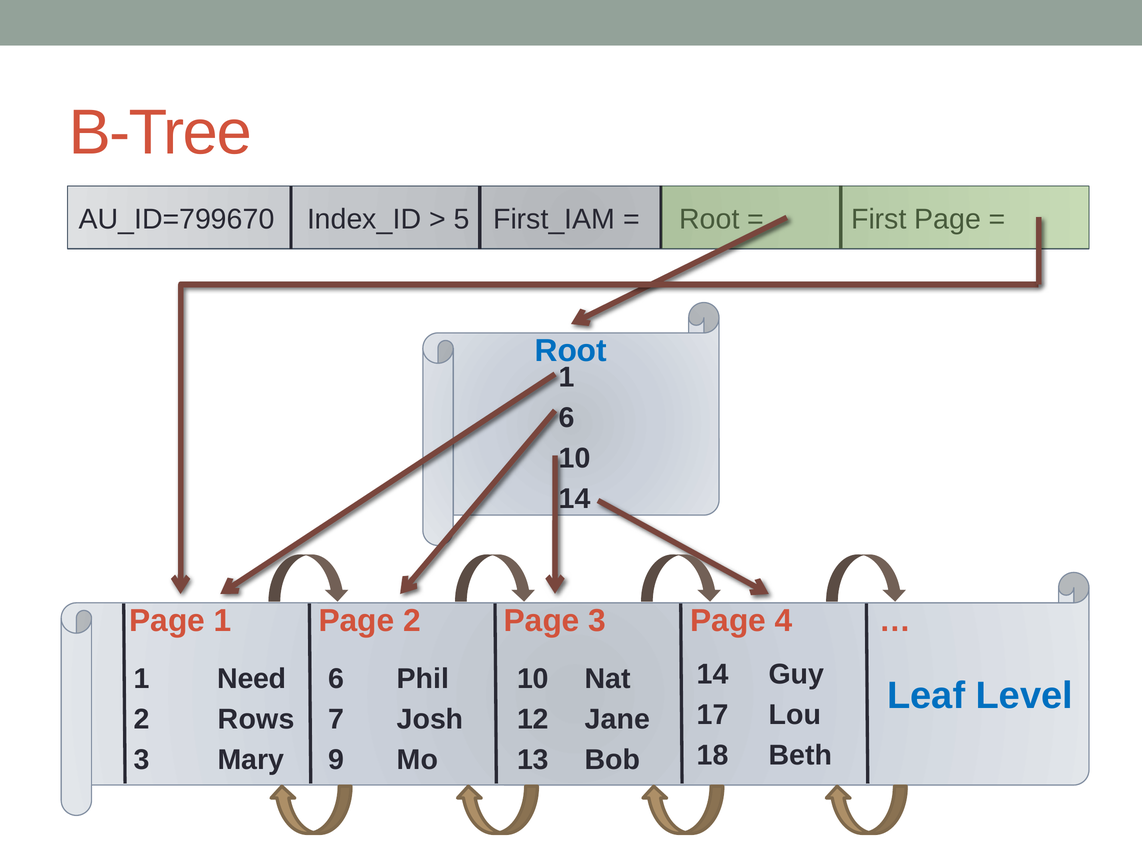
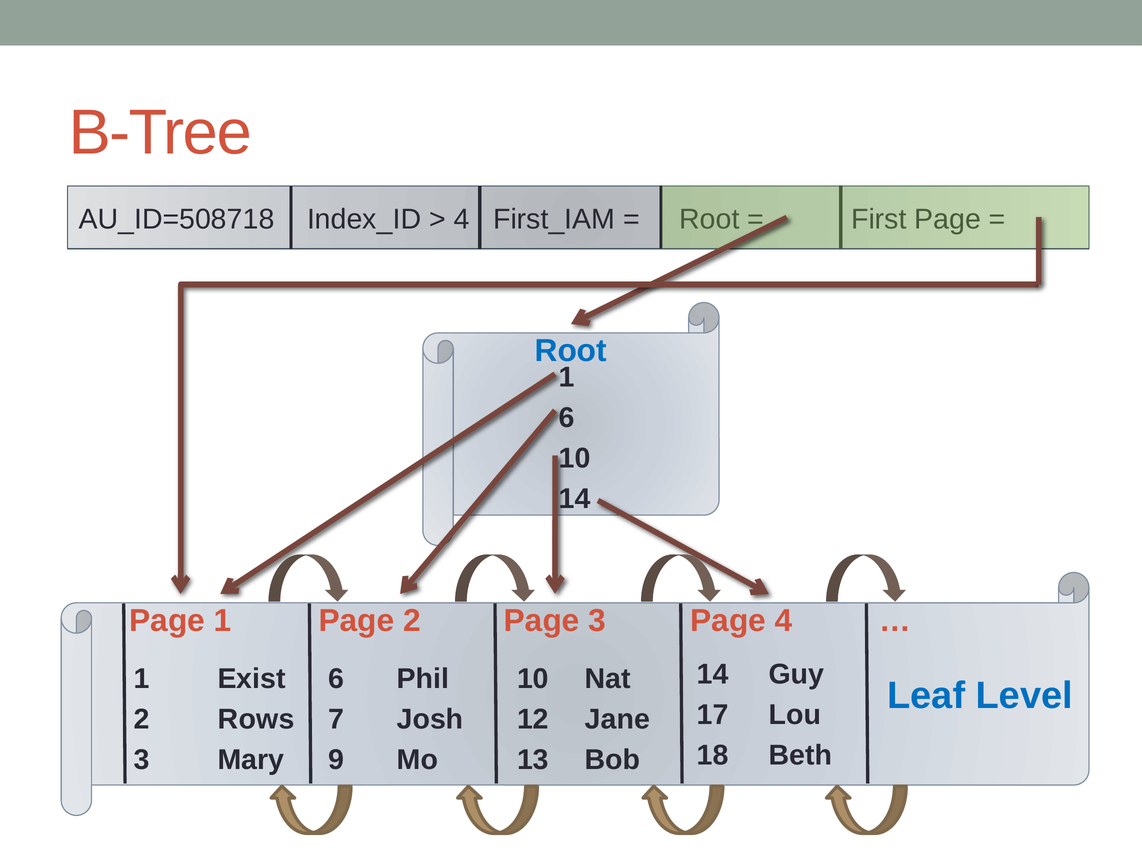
AU_ID=799670: AU_ID=799670 -> AU_ID=508718
5 at (462, 219): 5 -> 4
Need: Need -> Exist
